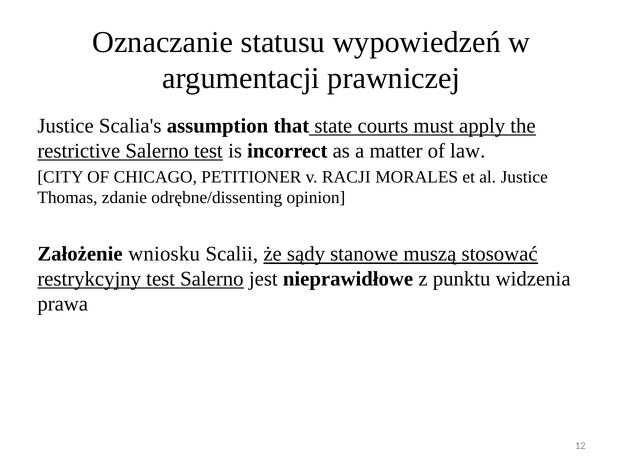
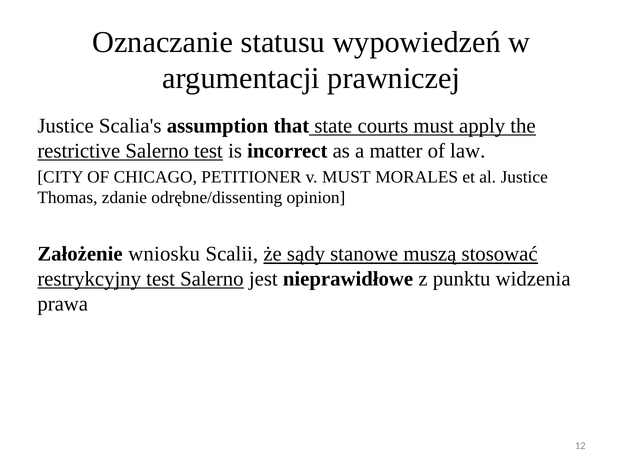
v RACJI: RACJI -> MUST
